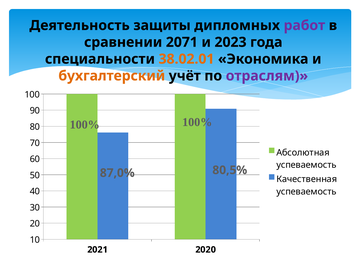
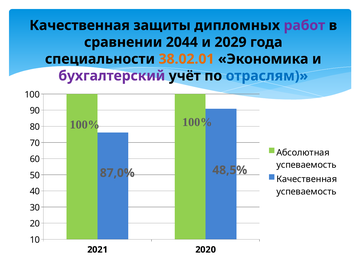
Деятельность at (80, 25): Деятельность -> Качественная
2071: 2071 -> 2044
2023: 2023 -> 2029
бухгалтерский colour: orange -> purple
отраслям colour: purple -> blue
80,5%: 80,5% -> 48,5%
